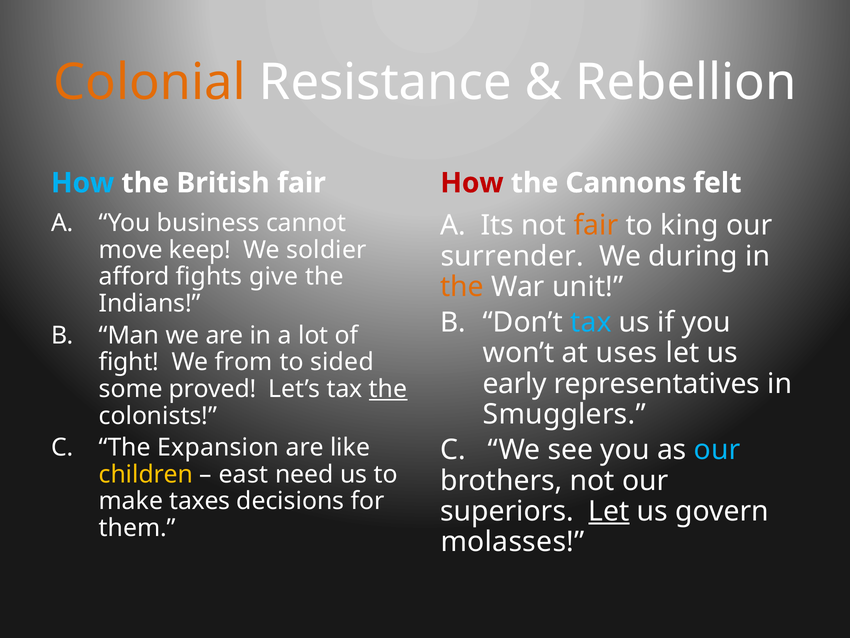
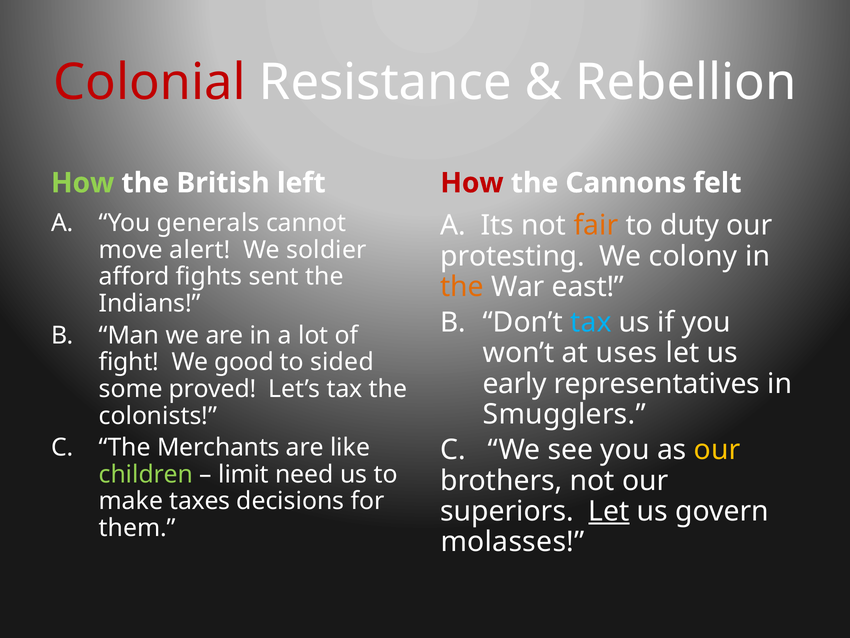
Colonial colour: orange -> red
How at (83, 183) colour: light blue -> light green
British fair: fair -> left
business: business -> generals
king: king -> duty
keep: keep -> alert
surrender: surrender -> protesting
during: during -> colony
give: give -> sent
unit: unit -> east
from: from -> good
the at (388, 389) underline: present -> none
Expansion: Expansion -> Merchants
our at (717, 450) colour: light blue -> yellow
children colour: yellow -> light green
east: east -> limit
